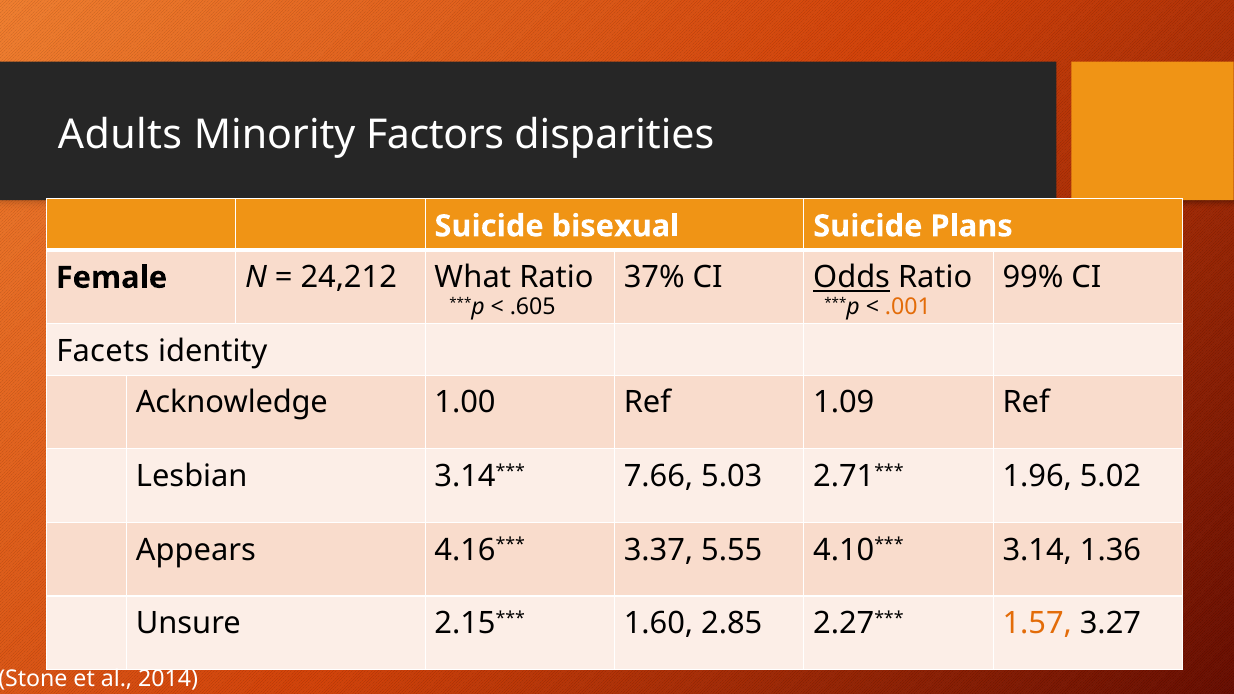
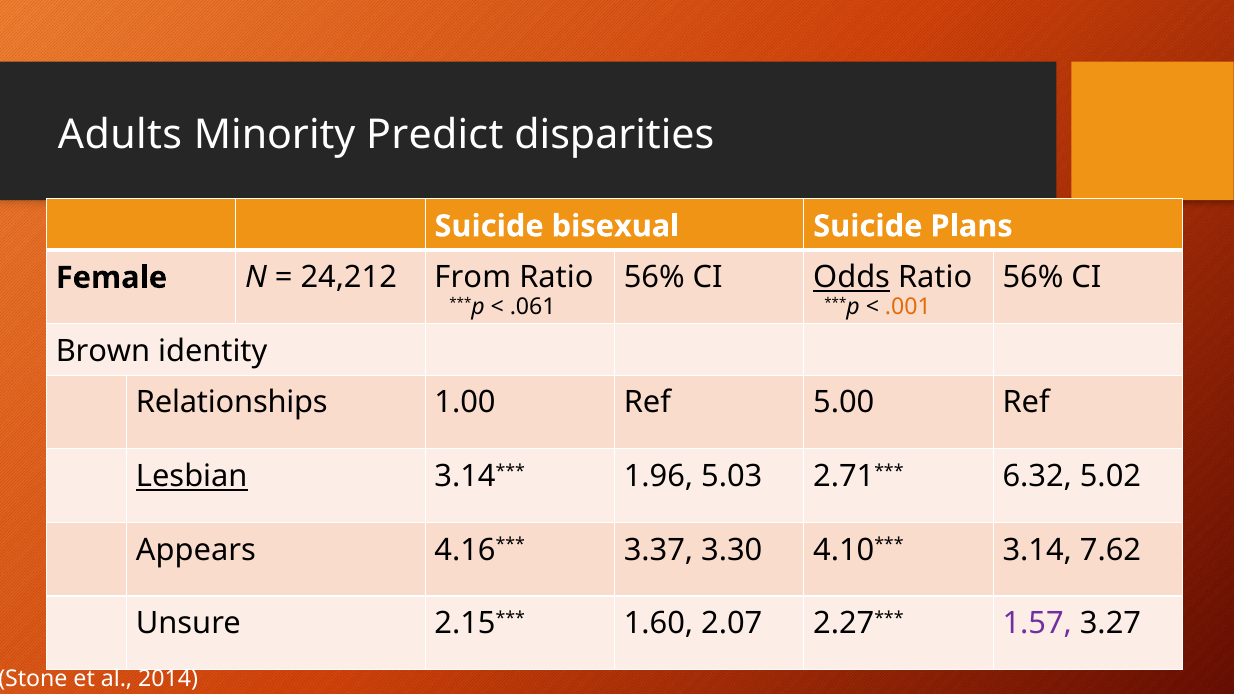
Factors: Factors -> Predict
What: What -> From
37% at (654, 278): 37% -> 56%
99% at (1033, 278): 99% -> 56%
.605: .605 -> .061
Facets: Facets -> Brown
Acknowledge: Acknowledge -> Relationships
1.09: 1.09 -> 5.00
Lesbian underline: none -> present
7.66: 7.66 -> 1.96
1.96: 1.96 -> 6.32
5.55: 5.55 -> 3.30
1.36: 1.36 -> 7.62
2.85: 2.85 -> 2.07
1.57 colour: orange -> purple
